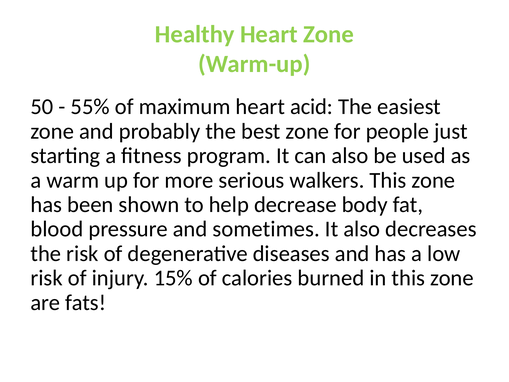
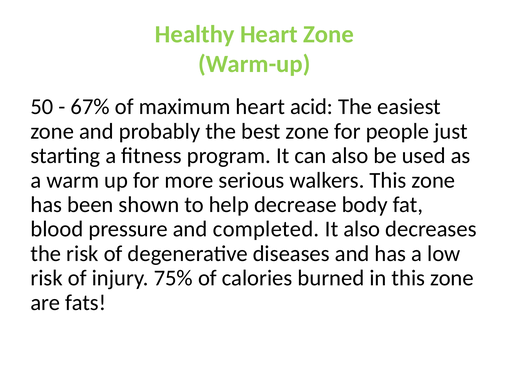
55%: 55% -> 67%
sometimes: sometimes -> completed
15%: 15% -> 75%
